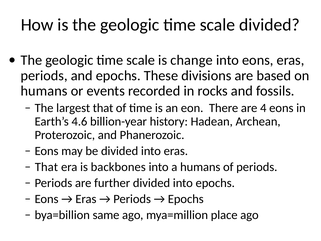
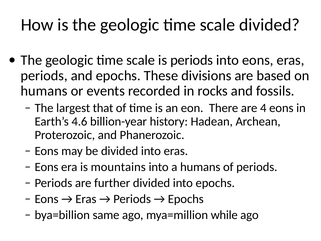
is change: change -> periods
That at (46, 167): That -> Eons
backbones: backbones -> mountains
place: place -> while
